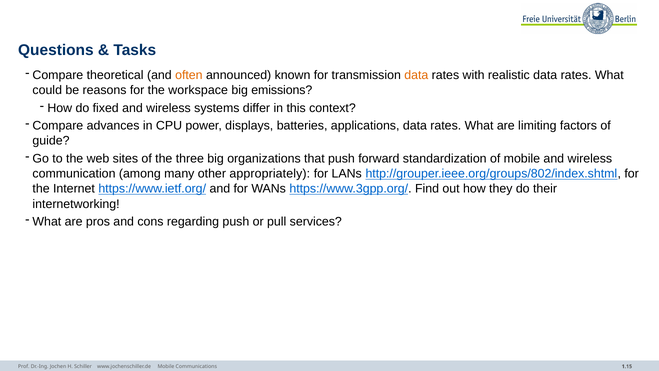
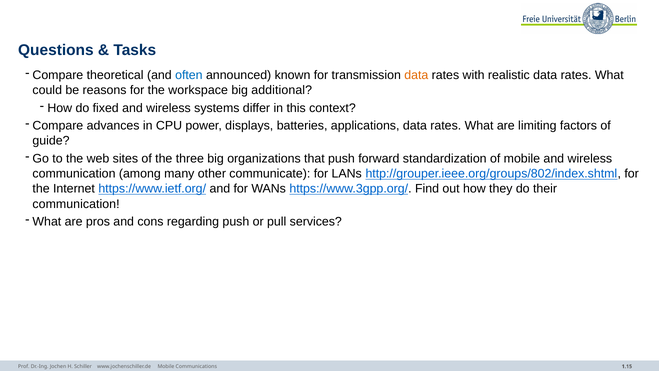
often colour: orange -> blue
emissions: emissions -> additional
appropriately: appropriately -> communicate
internetworking at (76, 204): internetworking -> communication
